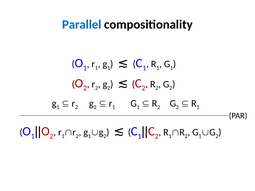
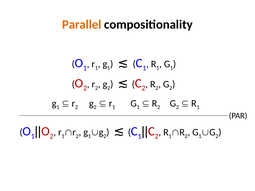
Parallel colour: blue -> orange
